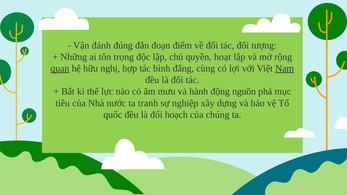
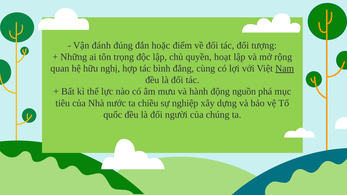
đoạn: đoạn -> hoặc
quan underline: present -> none
tranh: tranh -> chiều
hoạch: hoạch -> người
